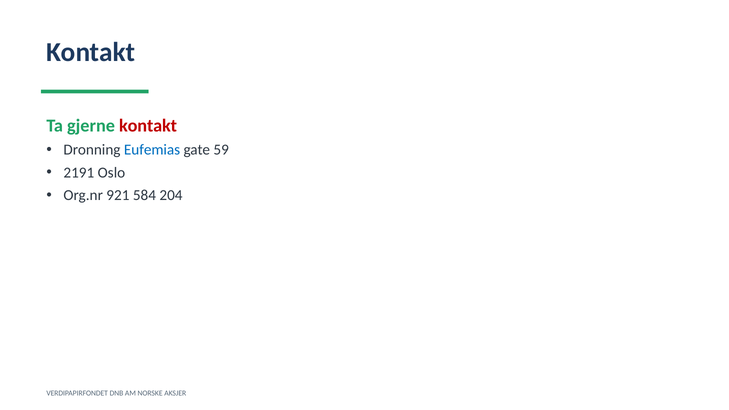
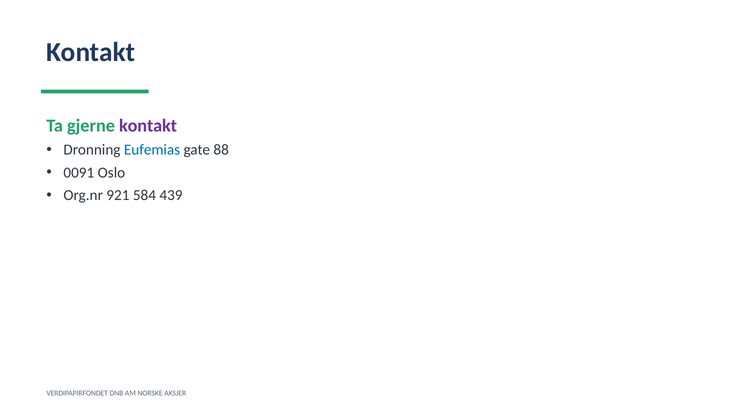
kontakt at (148, 126) colour: red -> purple
59: 59 -> 88
2191: 2191 -> 0091
204: 204 -> 439
